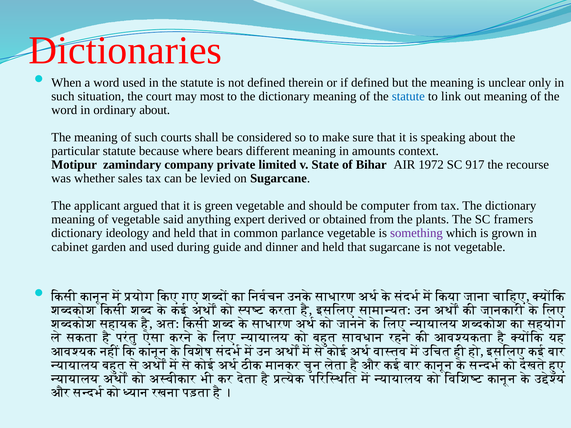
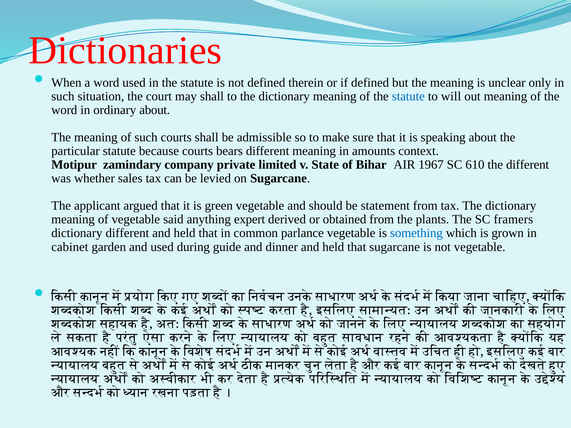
may most: most -> shall
link: link -> will
considered: considered -> admissible
because where: where -> courts
1972: 1972 -> 1967
917: 917 -> 610
the recourse: recourse -> different
computer: computer -> statement
dictionary ideology: ideology -> different
something colour: purple -> blue
